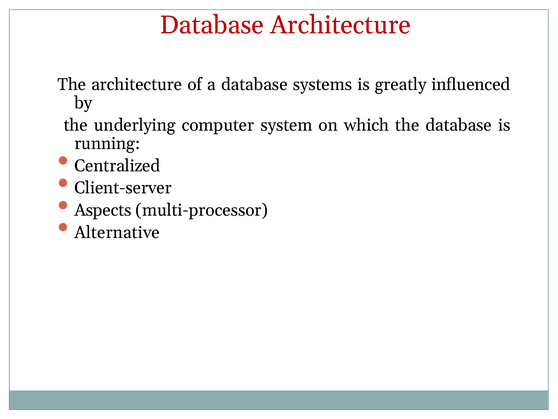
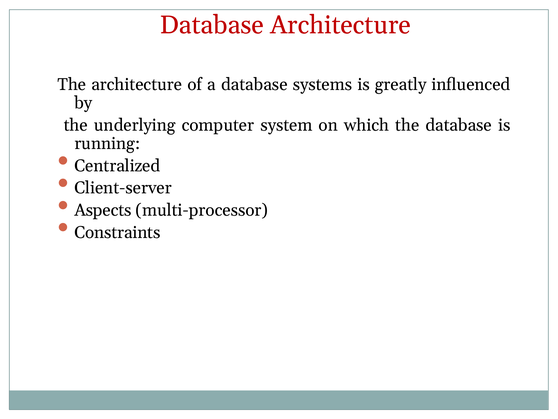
Alternative: Alternative -> Constraints
